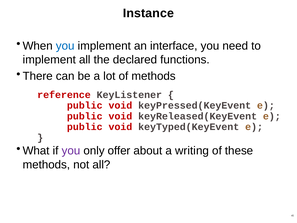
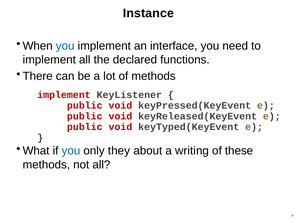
reference at (64, 95): reference -> implement
you at (71, 151) colour: purple -> blue
offer: offer -> they
